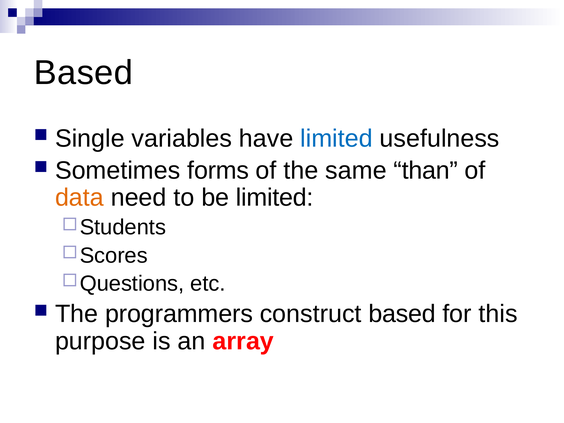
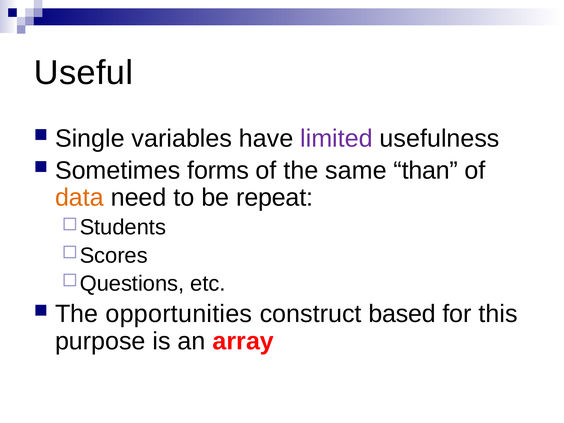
Based at (83, 73): Based -> Useful
limited at (337, 138) colour: blue -> purple
be limited: limited -> repeat
programmers: programmers -> opportunities
